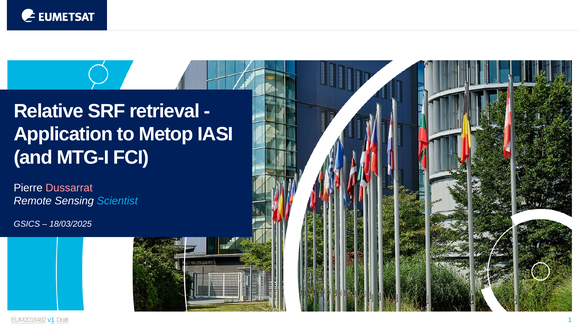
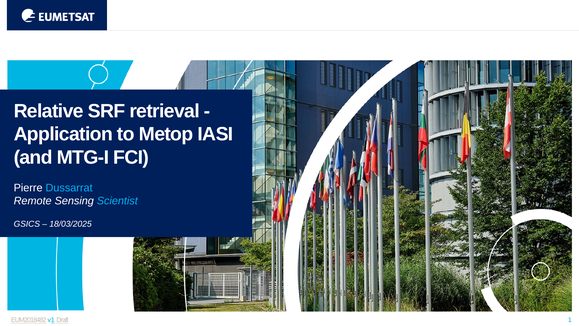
Dussarrat colour: pink -> light blue
